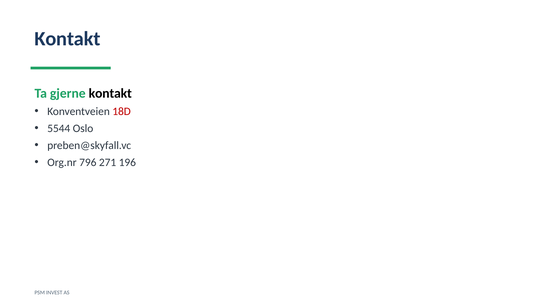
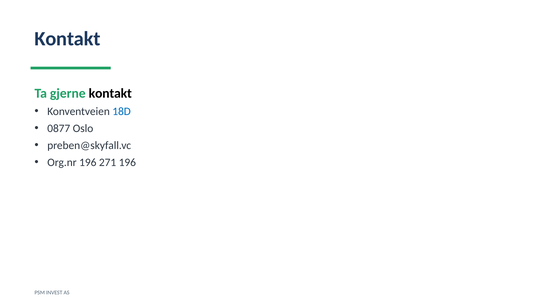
18D colour: red -> blue
5544: 5544 -> 0877
Org.nr 796: 796 -> 196
